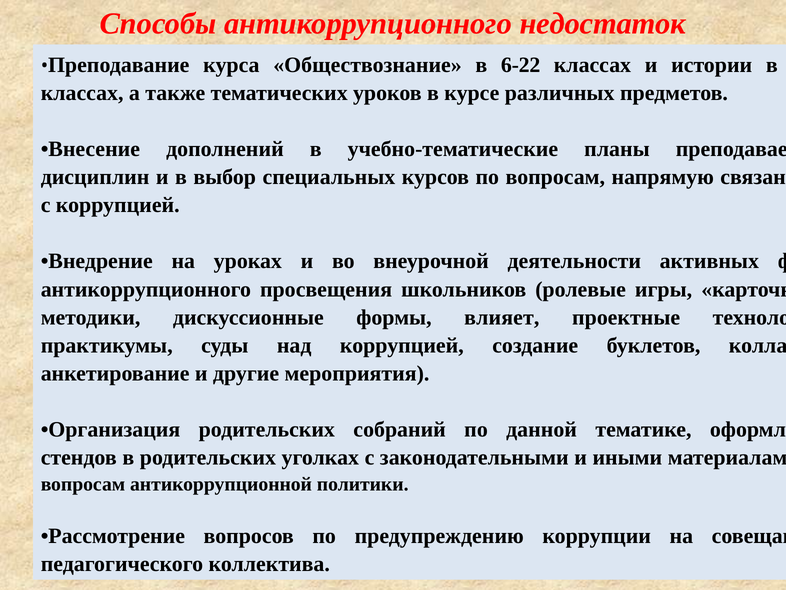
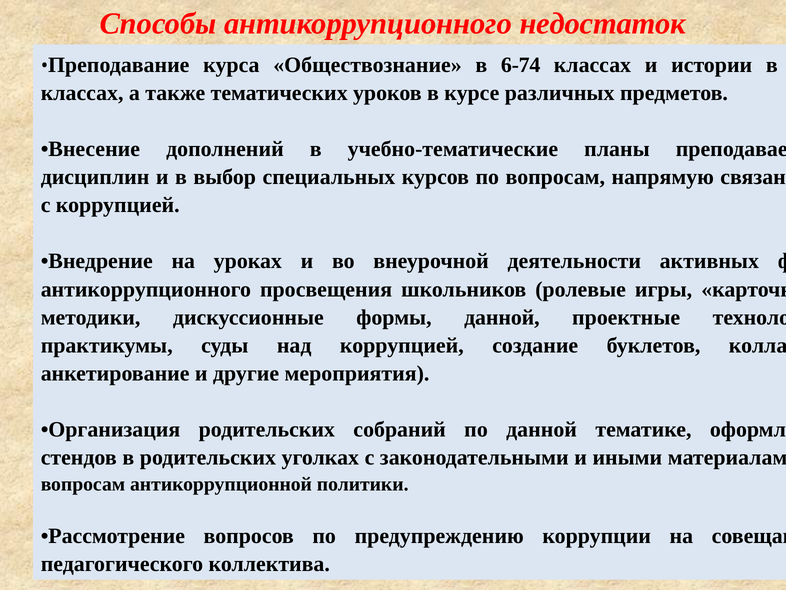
6-22: 6-22 -> 6-74
формы влияет: влияет -> данной
